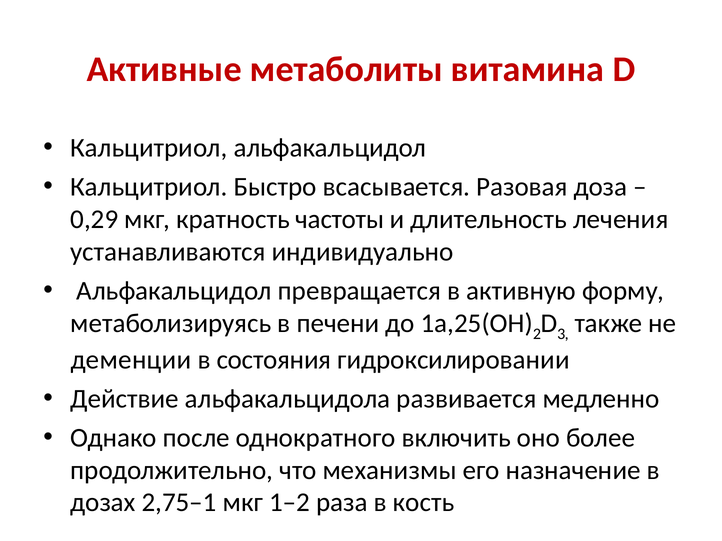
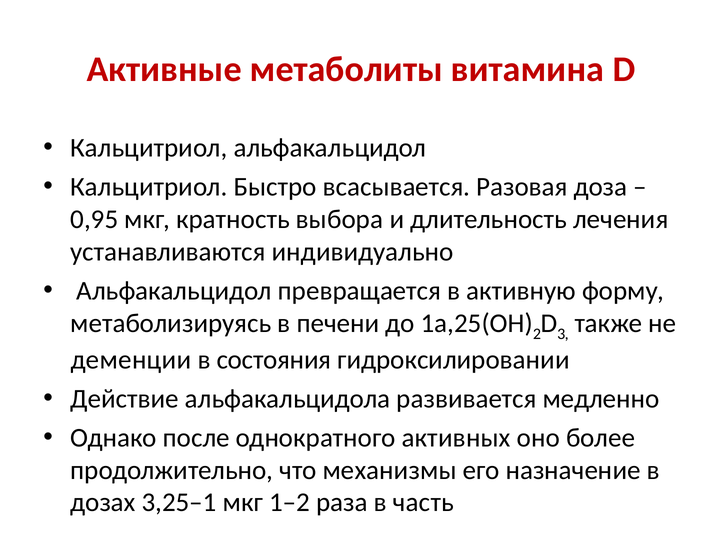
0,29: 0,29 -> 0,95
частоты: частоты -> выбора
включить: включить -> активных
2,75–1: 2,75–1 -> 3,25–1
кость: кость -> часть
